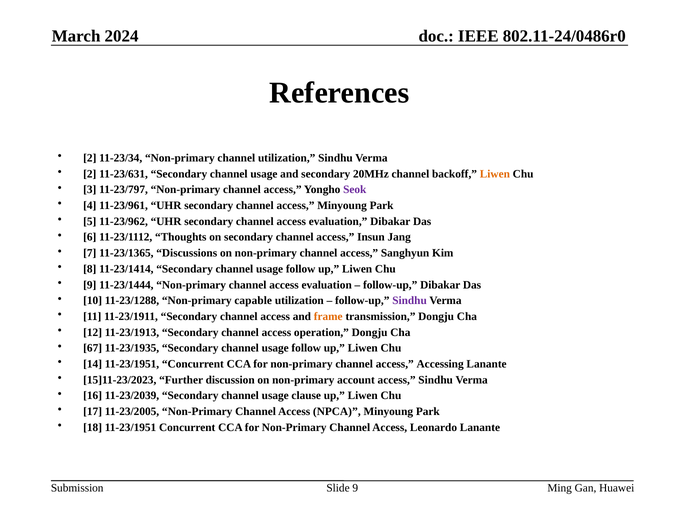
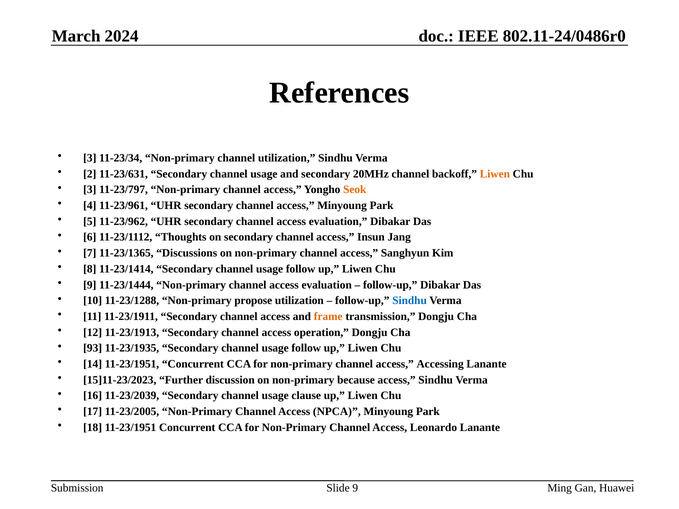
2 at (90, 158): 2 -> 3
Seok colour: purple -> orange
capable: capable -> propose
Sindhu at (410, 301) colour: purple -> blue
67: 67 -> 93
account: account -> because
